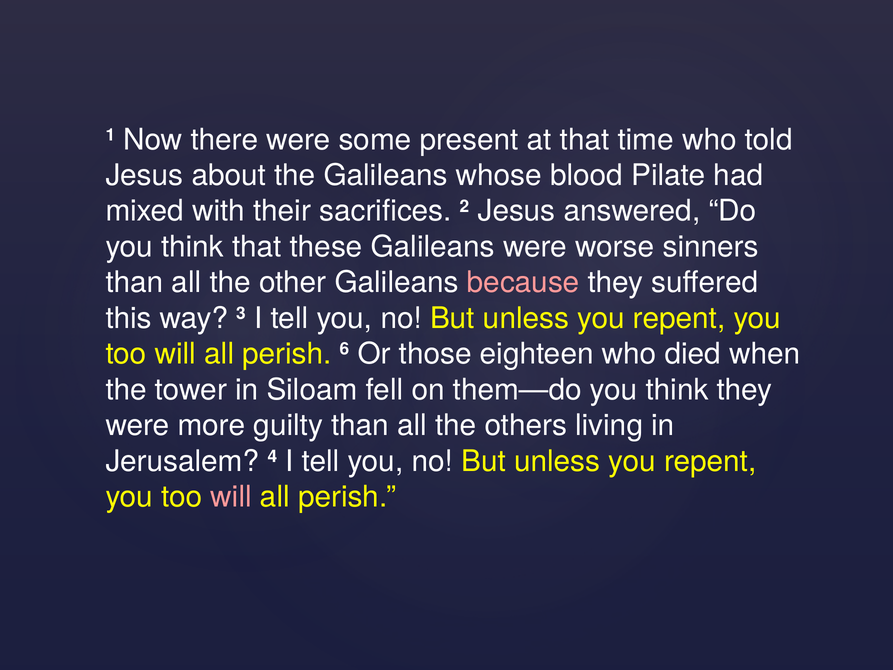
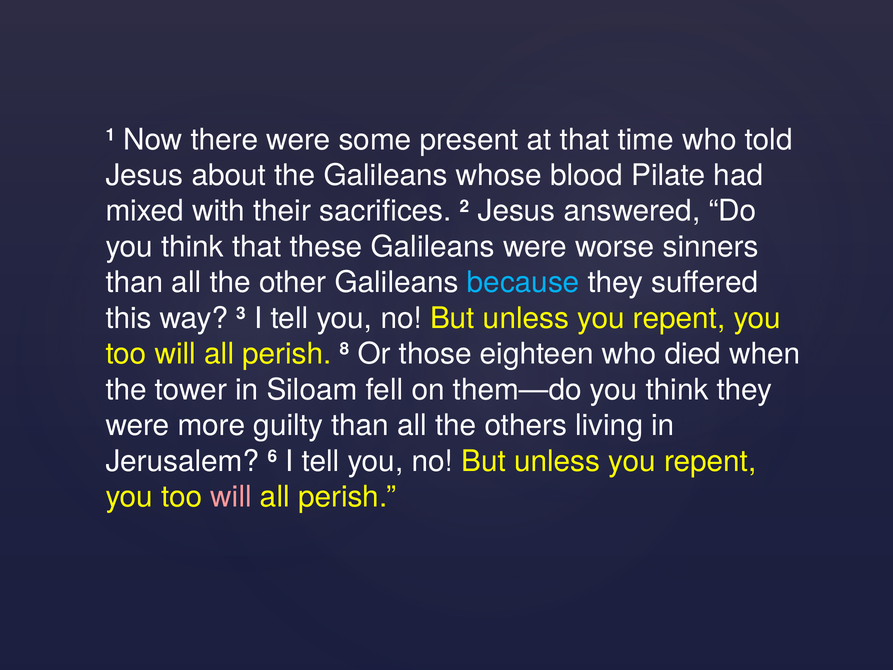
because colour: pink -> light blue
6: 6 -> 8
4: 4 -> 6
